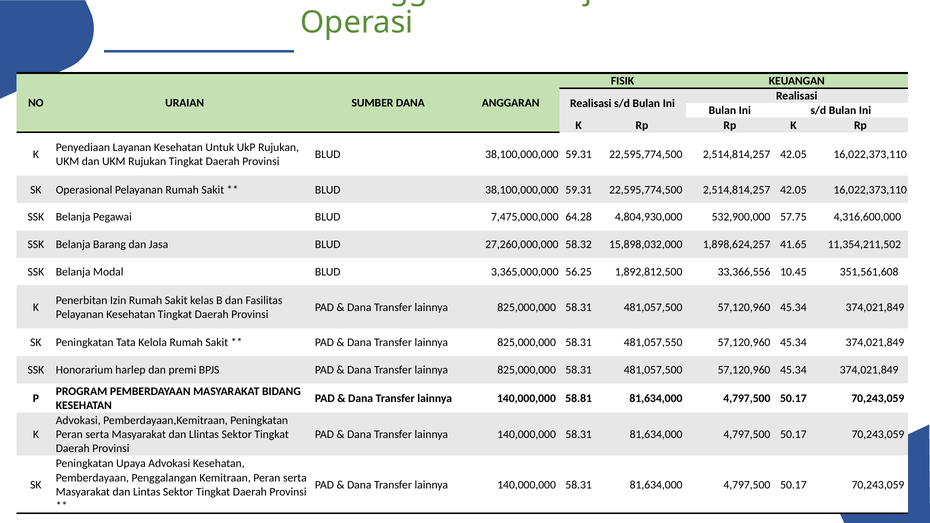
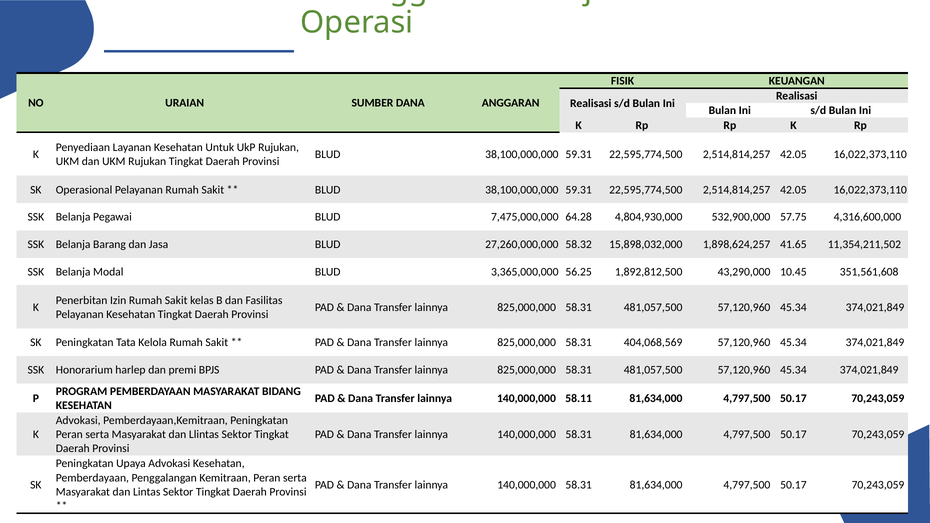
33,366,556: 33,366,556 -> 43,290,000
481,057,550: 481,057,550 -> 404,068,569
58.81: 58.81 -> 58.11
